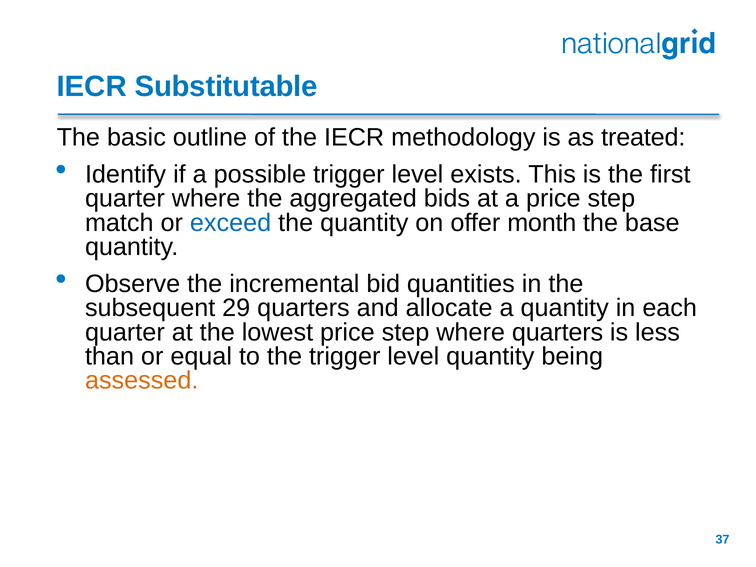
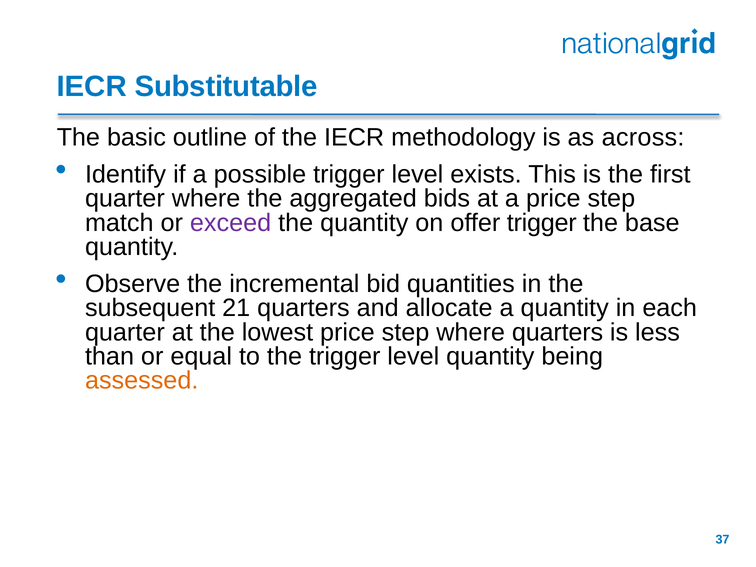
treated: treated -> across
exceed colour: blue -> purple
offer month: month -> trigger
29: 29 -> 21
